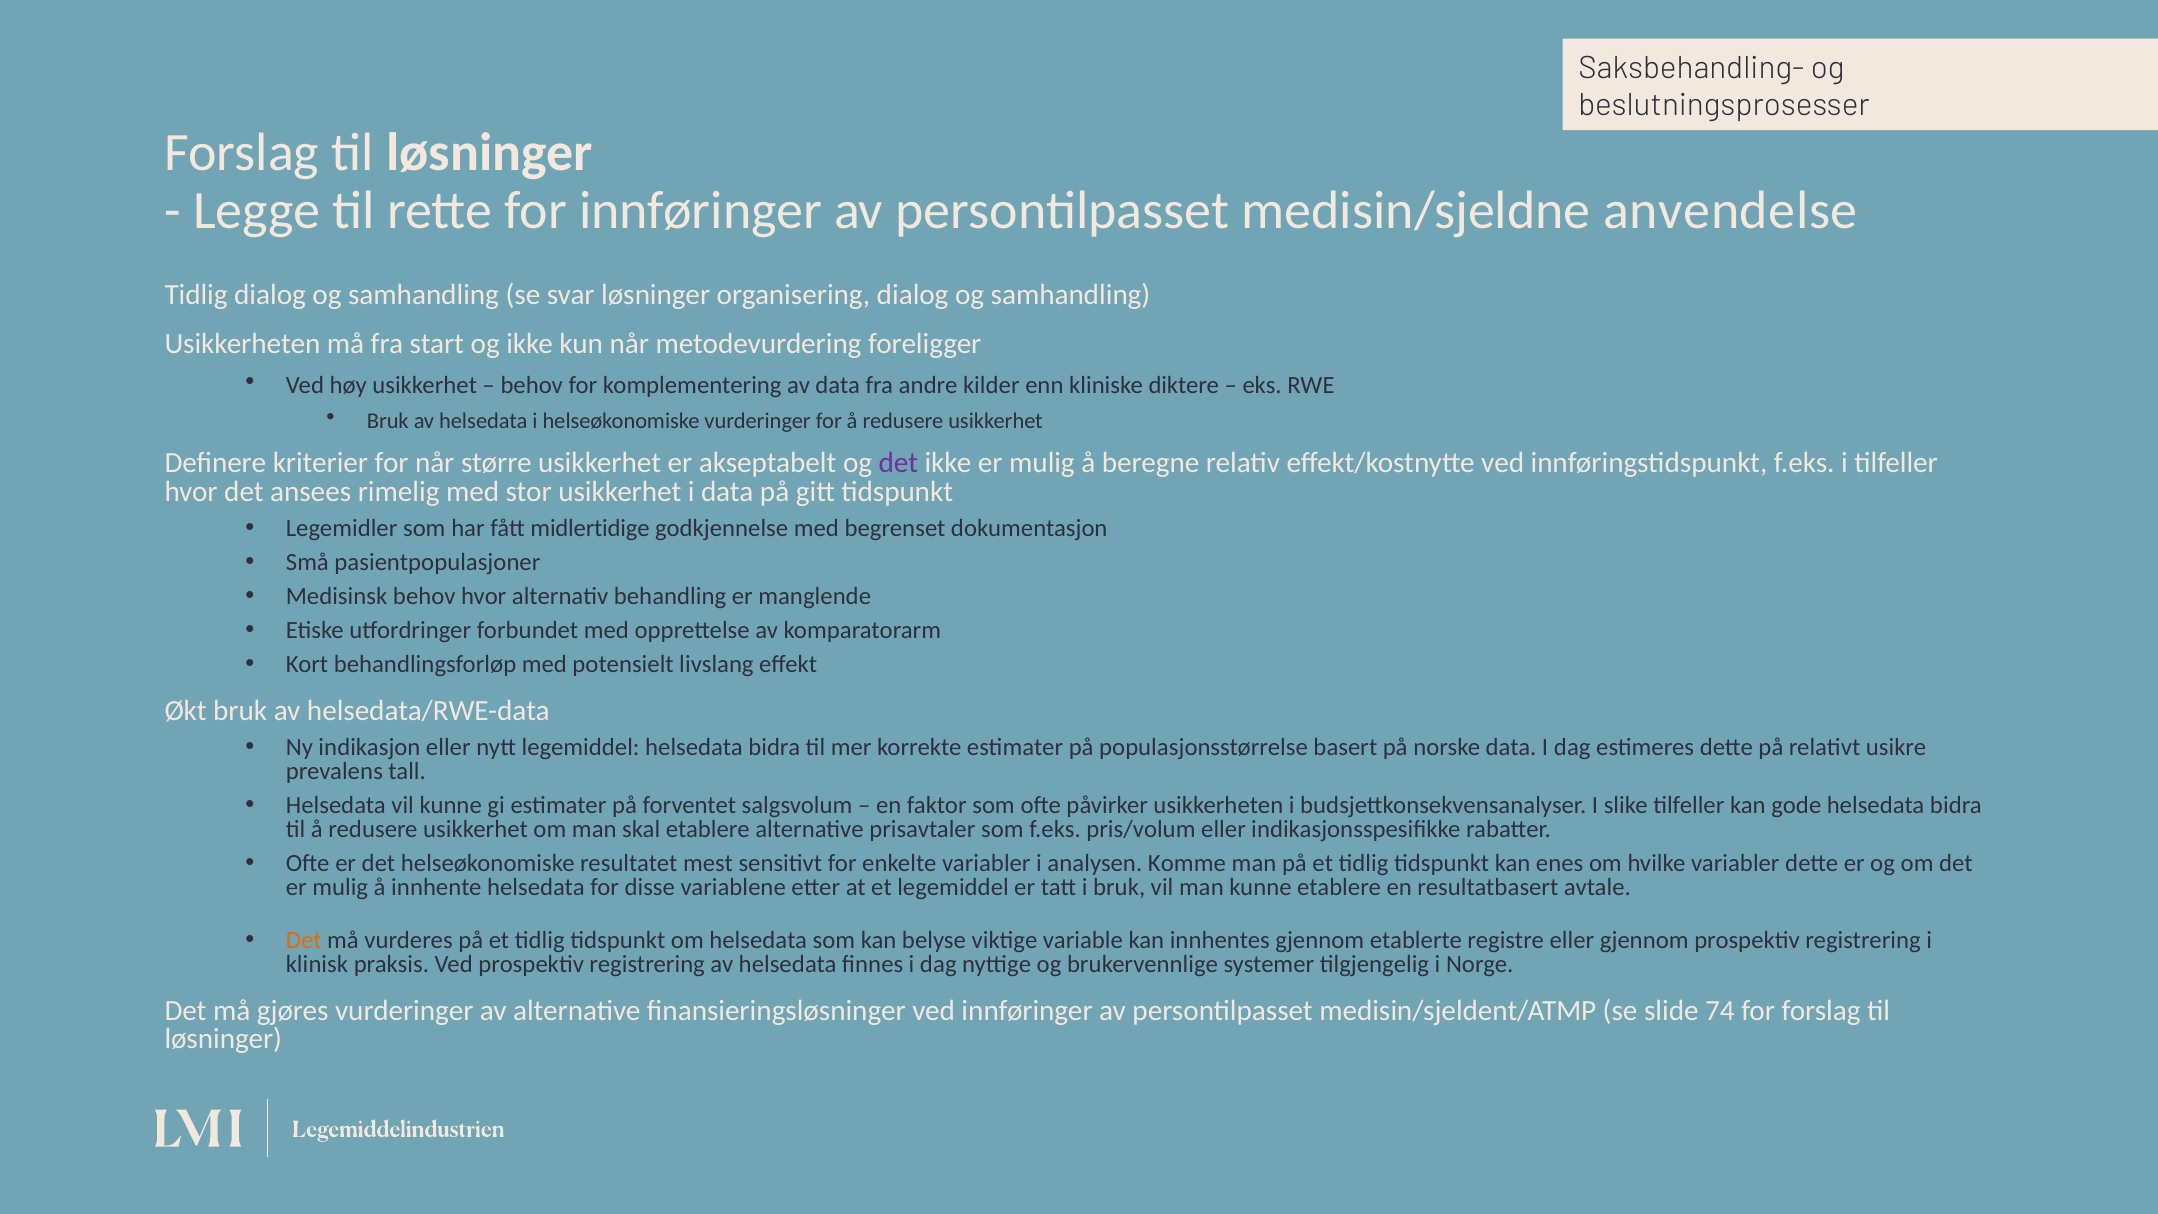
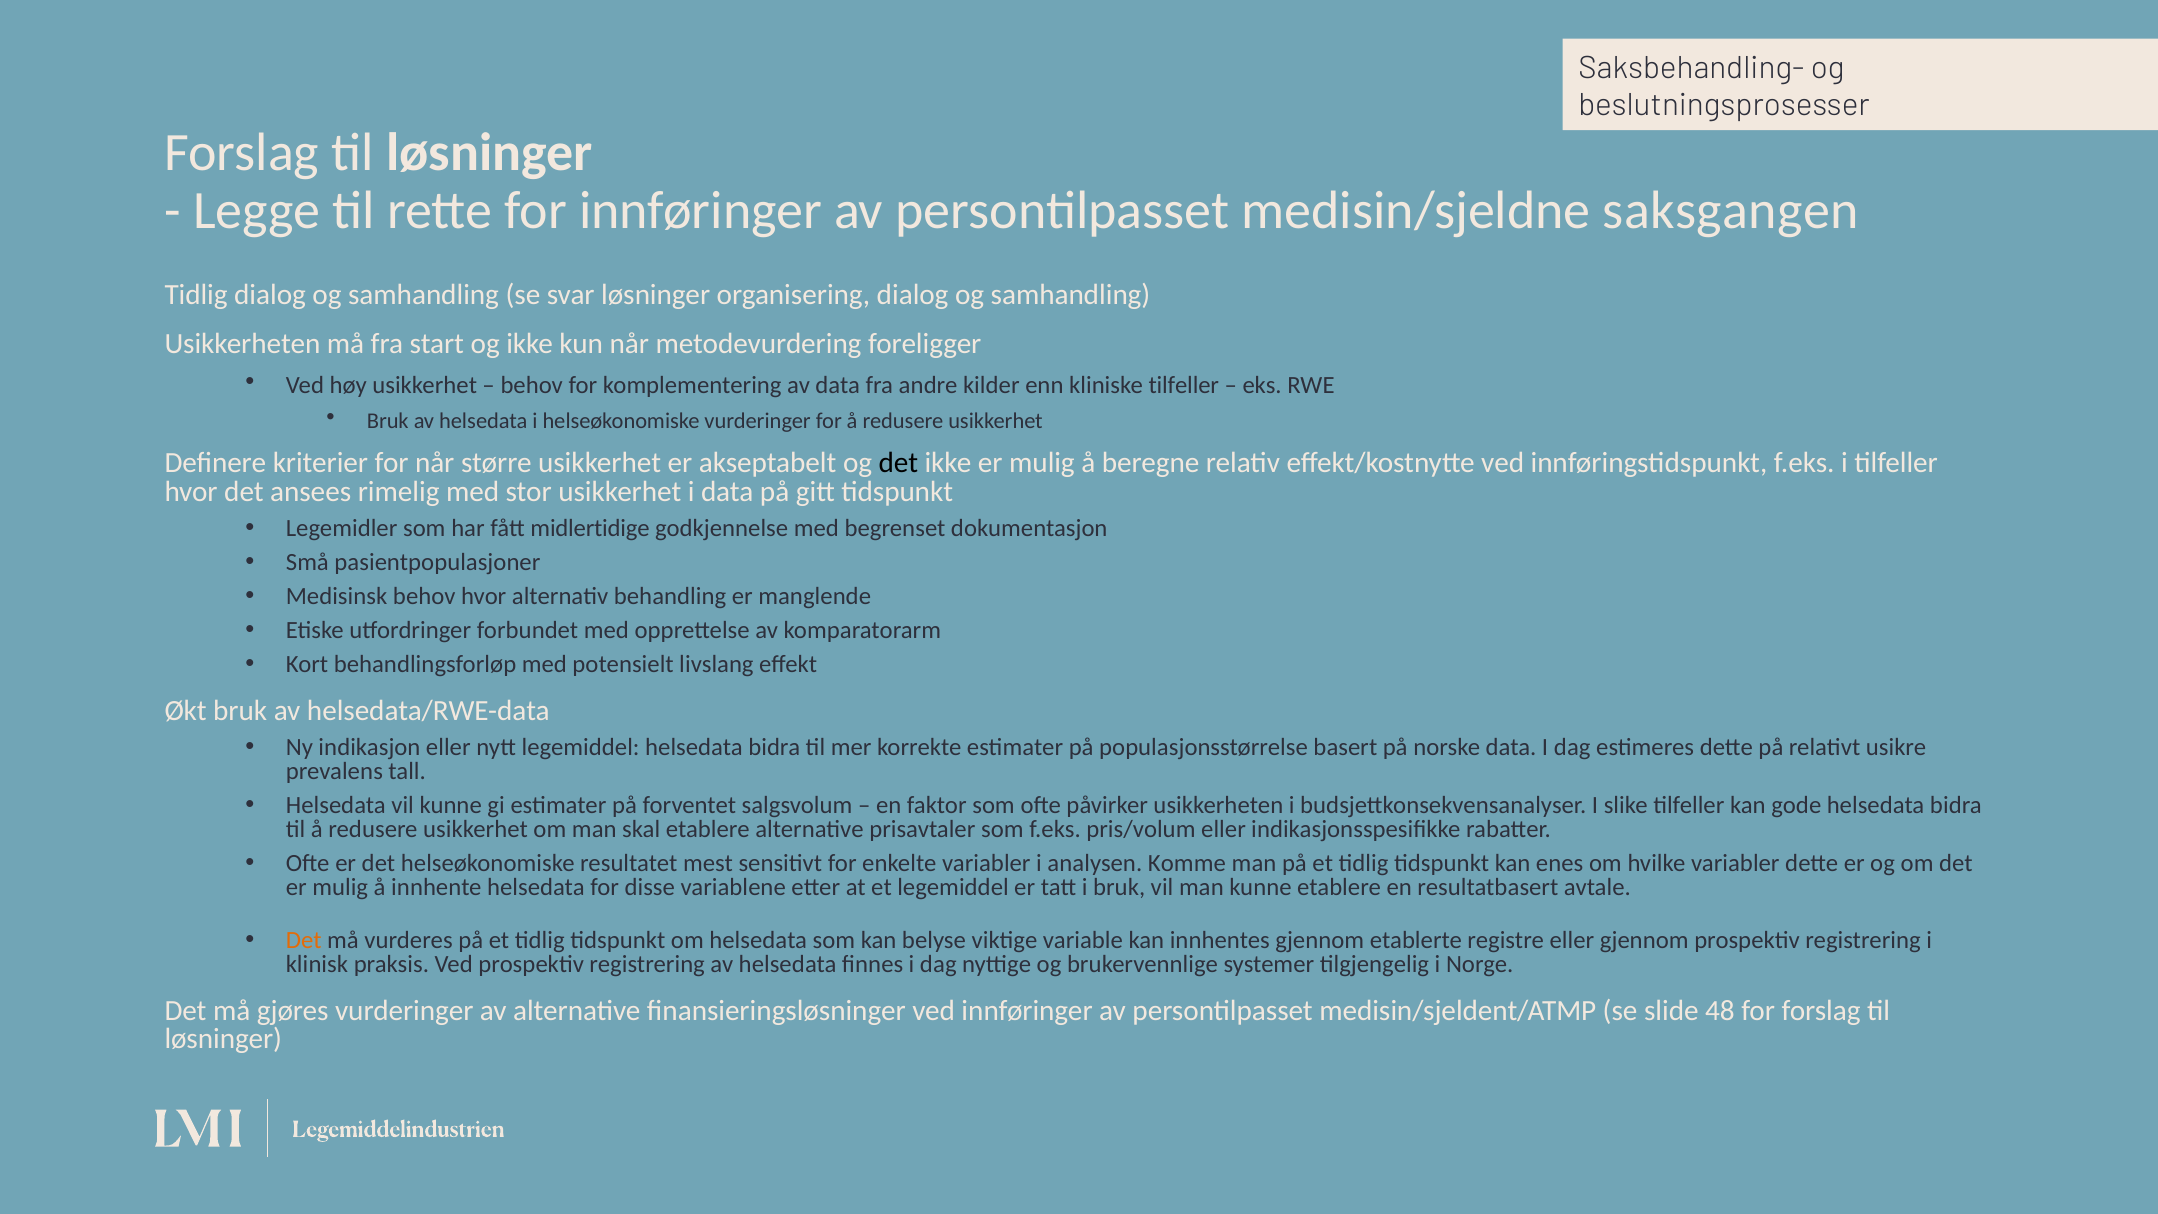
anvendelse: anvendelse -> saksgangen
kliniske diktere: diktere -> tilfeller
det at (898, 463) colour: purple -> black
74: 74 -> 48
